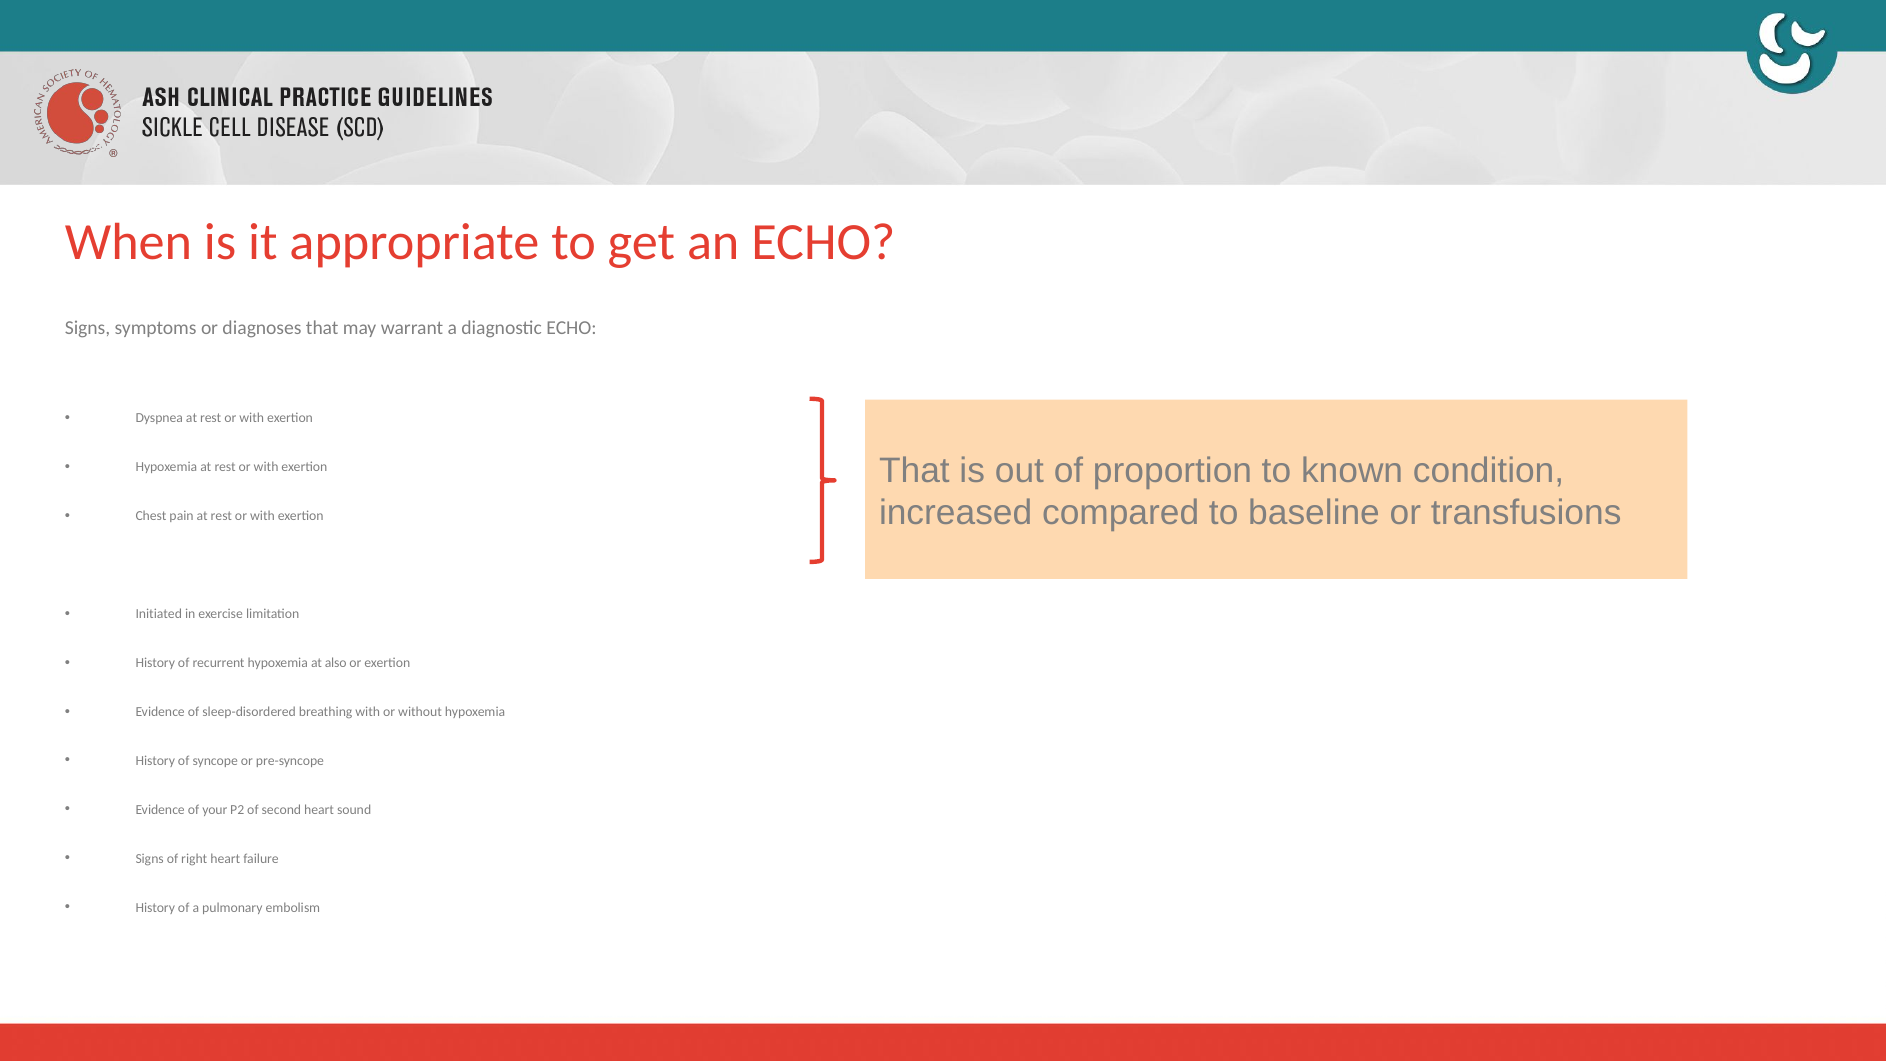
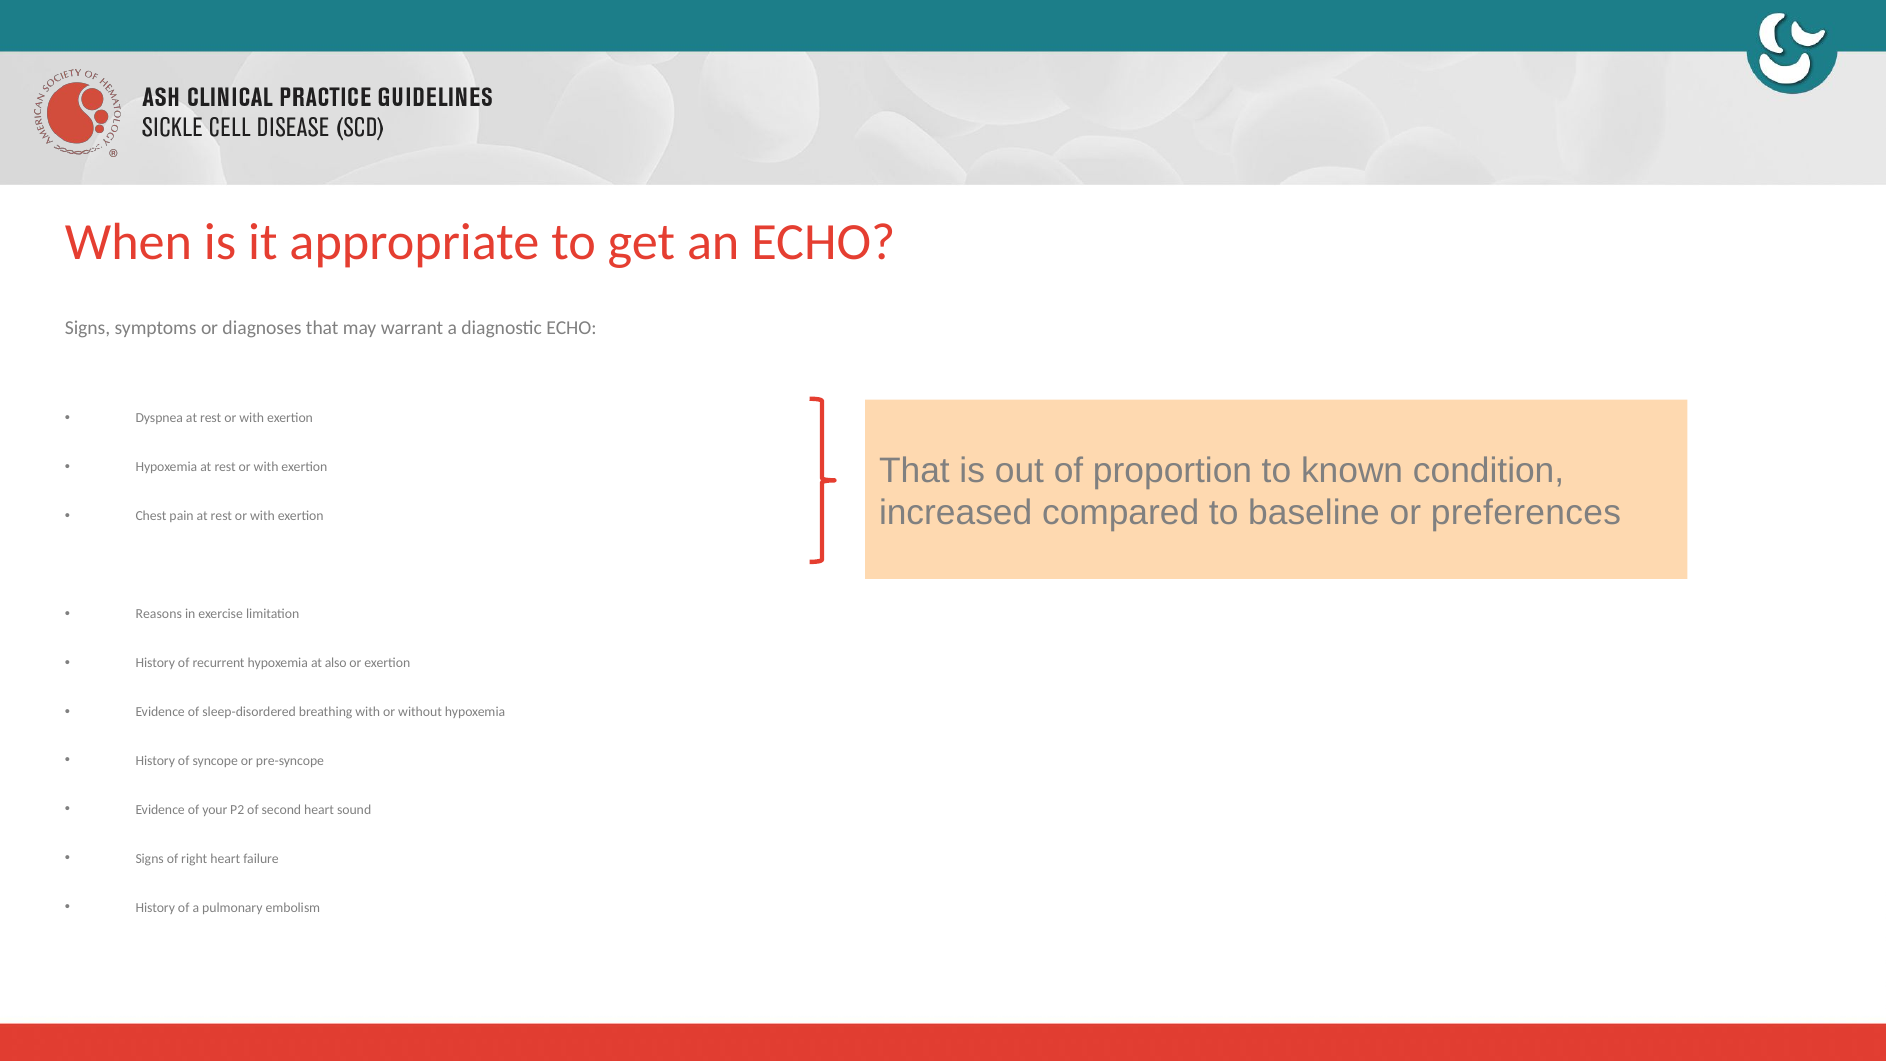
transfusions: transfusions -> preferences
Initiated: Initiated -> Reasons
